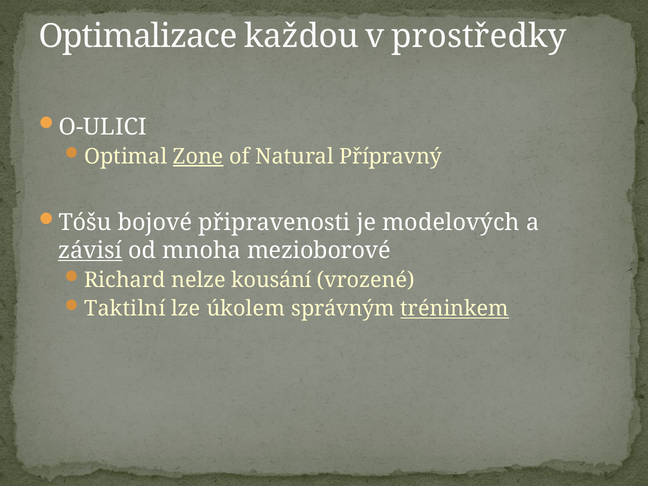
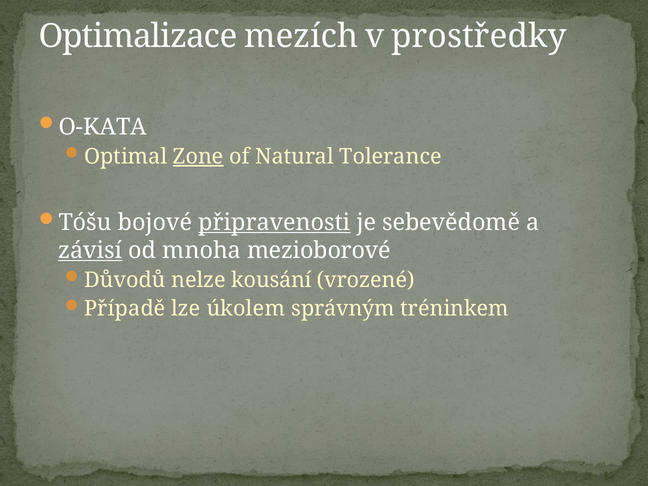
každou: každou -> mezích
O-ULICI: O-ULICI -> O-KATA
Přípravný: Přípravný -> Tolerance
připravenosti underline: none -> present
modelových: modelových -> sebevědomě
Richard: Richard -> Důvodů
Taktilní: Taktilní -> Případě
tréninkem underline: present -> none
